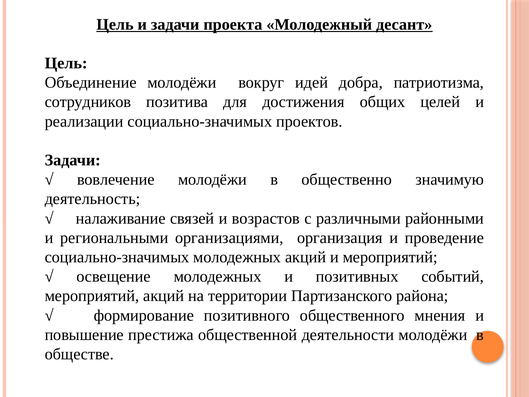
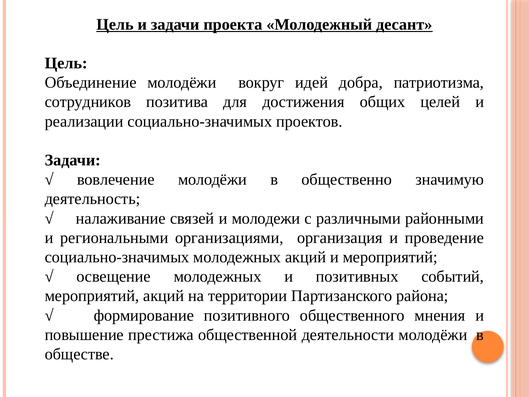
возрастов: возрастов -> молодежи
